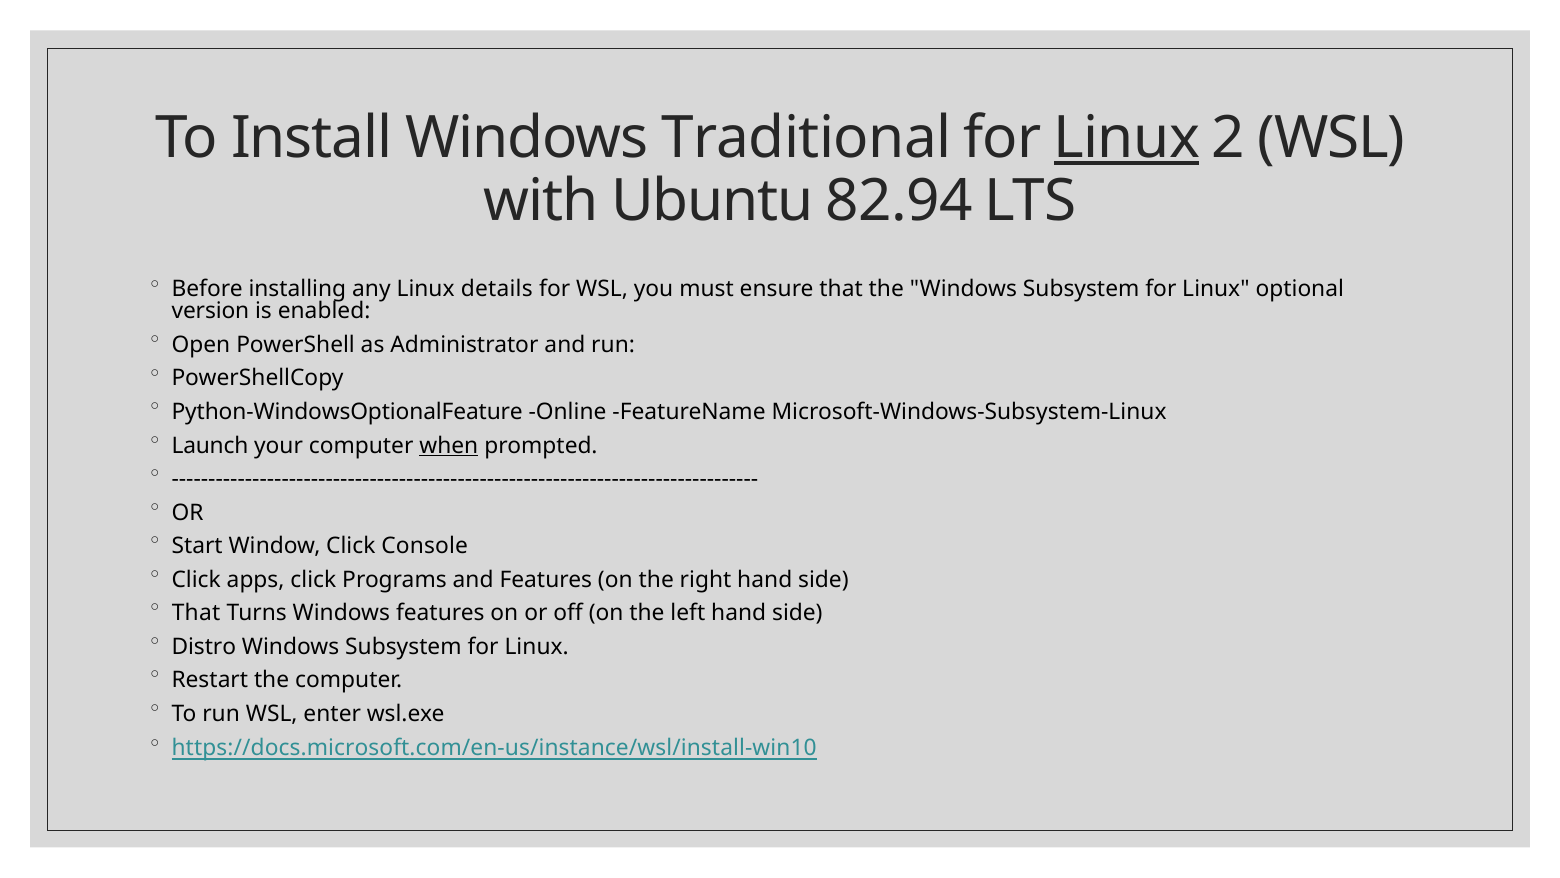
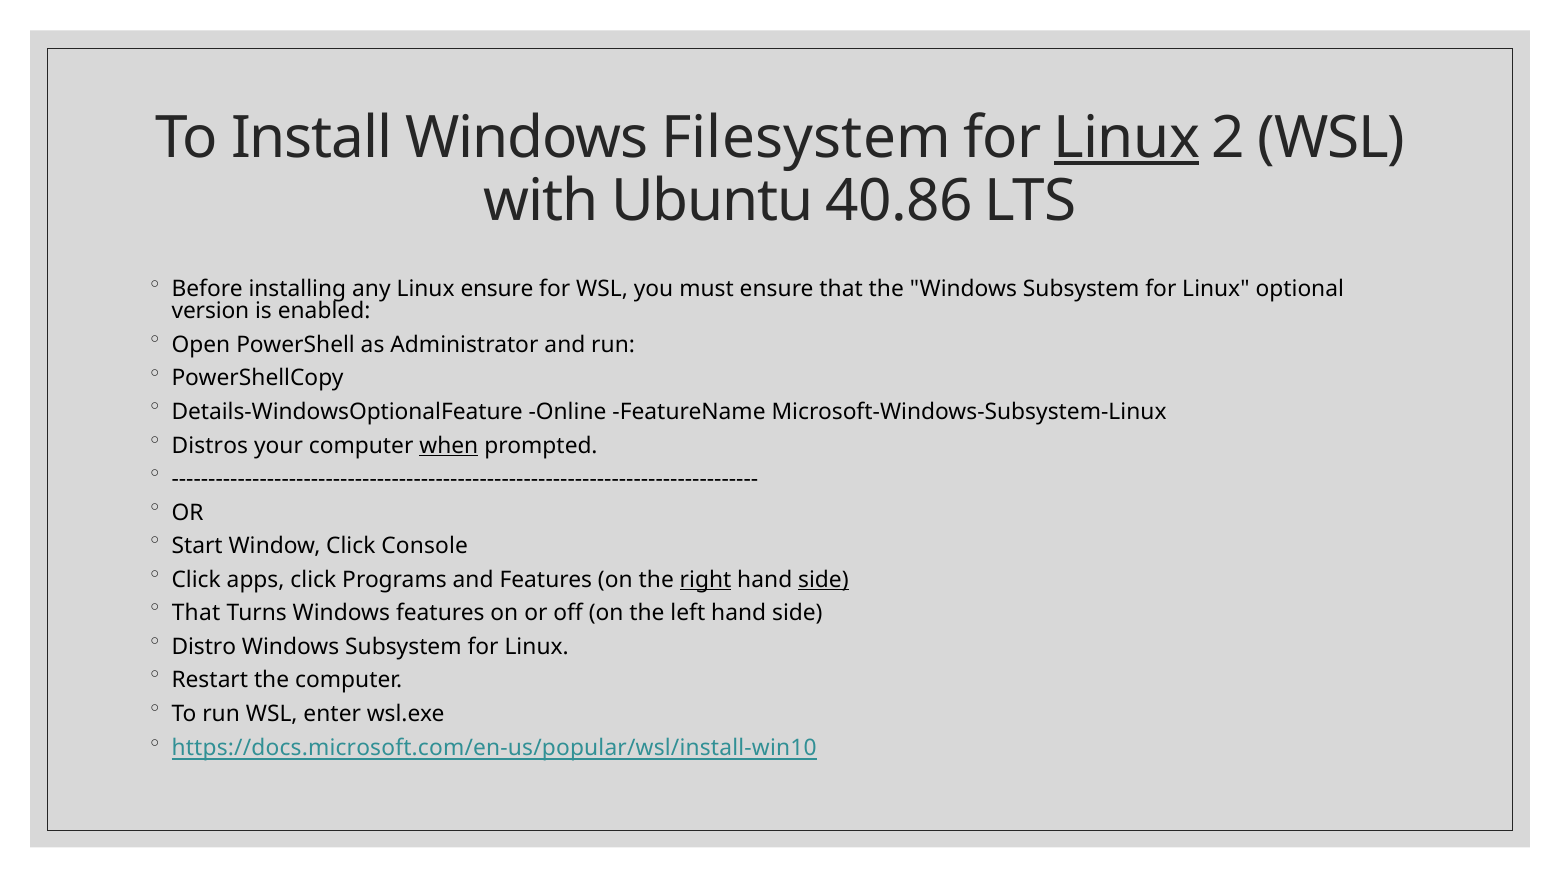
Traditional: Traditional -> Filesystem
82.94: 82.94 -> 40.86
Linux details: details -> ensure
Python-WindowsOptionalFeature: Python-WindowsOptionalFeature -> Details-WindowsOptionalFeature
Launch: Launch -> Distros
right underline: none -> present
side at (823, 579) underline: none -> present
https://docs.microsoft.com/en-us/instance/wsl/install-win10: https://docs.microsoft.com/en-us/instance/wsl/install-win10 -> https://docs.microsoft.com/en-us/popular/wsl/install-win10
